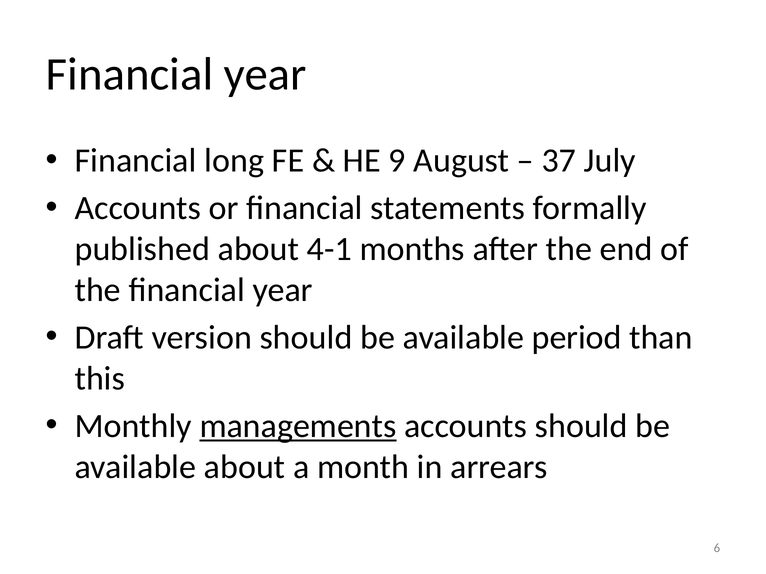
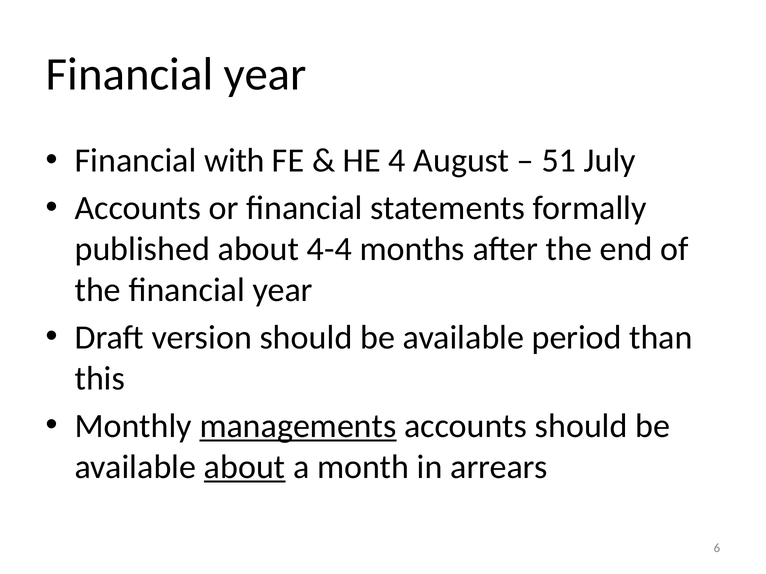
long: long -> with
9: 9 -> 4
37: 37 -> 51
4-1: 4-1 -> 4-4
about at (245, 467) underline: none -> present
